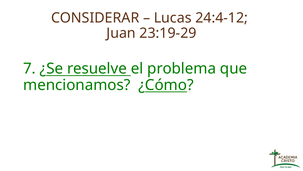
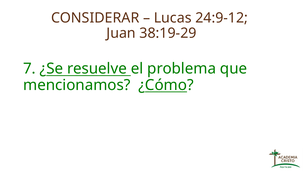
24:4-12: 24:4-12 -> 24:9-12
23:19-29: 23:19-29 -> 38:19-29
